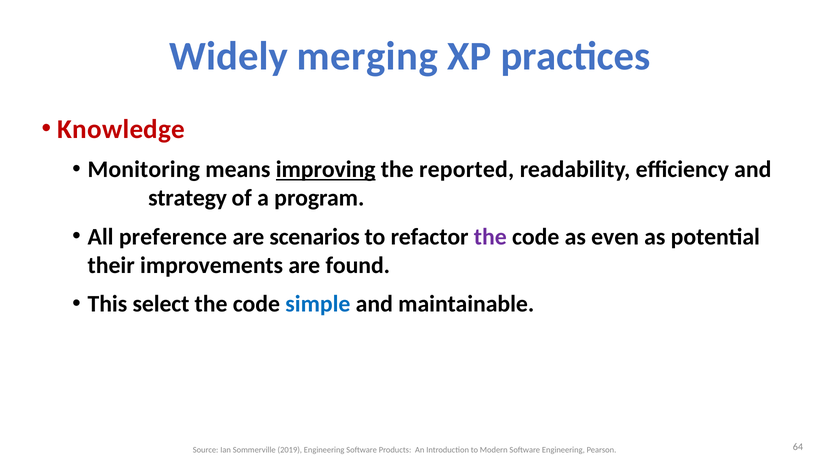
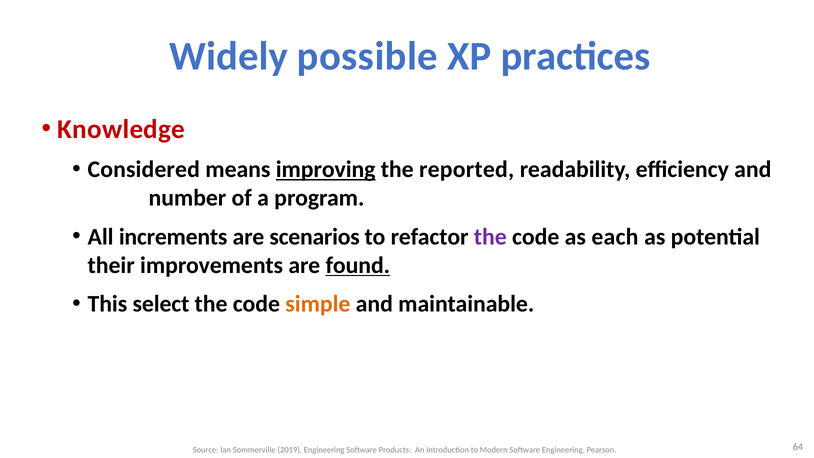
merging: merging -> possible
Monitoring: Monitoring -> Considered
strategy: strategy -> number
preference: preference -> increments
even: even -> each
found underline: none -> present
simple colour: blue -> orange
